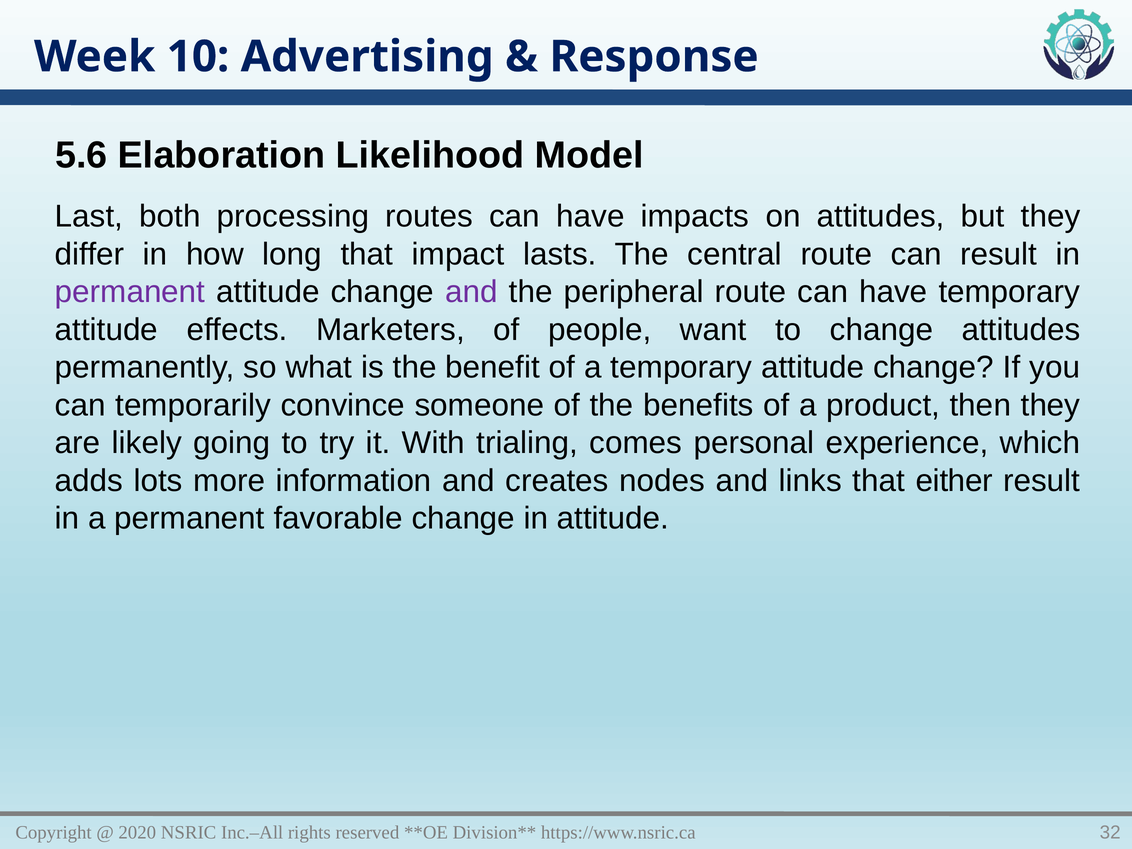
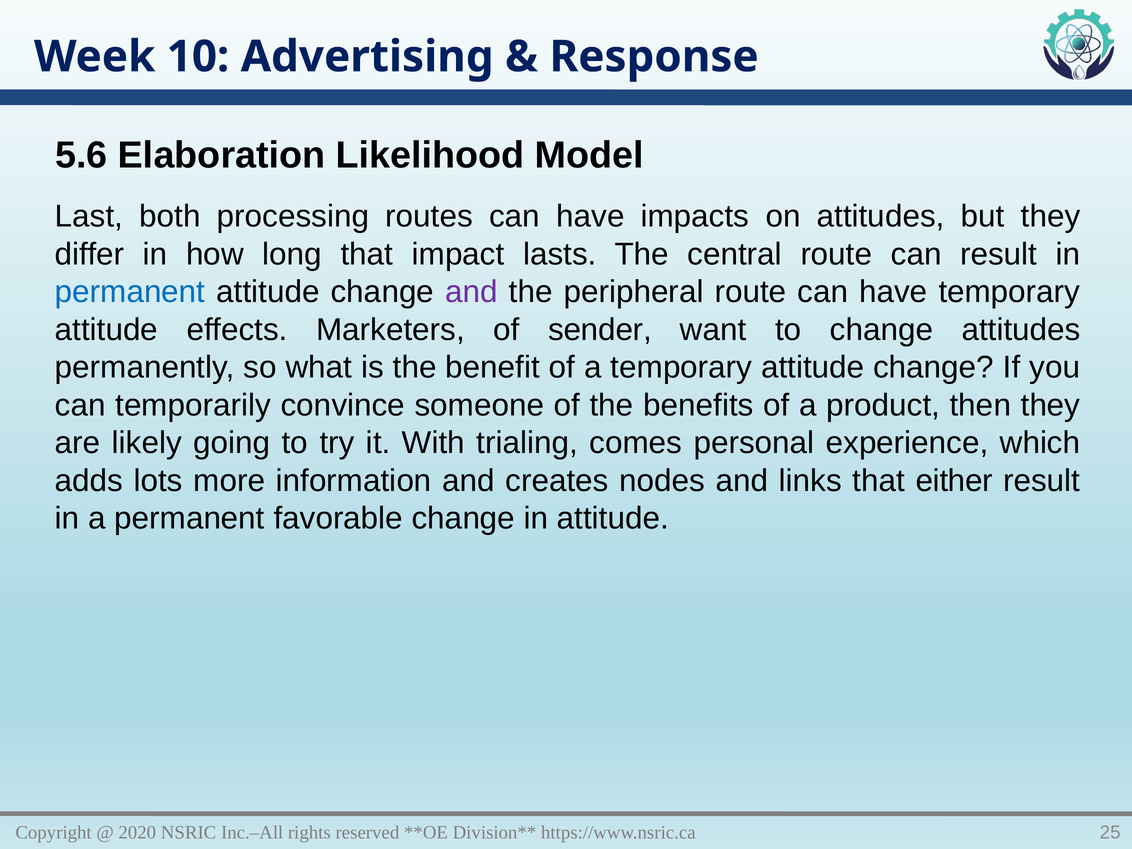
permanent at (130, 292) colour: purple -> blue
people: people -> sender
32: 32 -> 25
